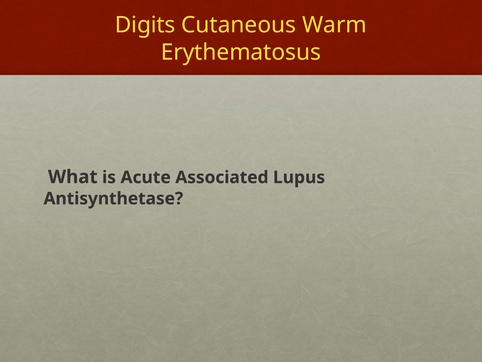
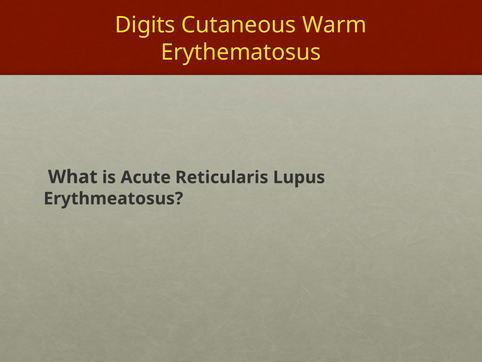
Associated: Associated -> Reticularis
Antisynthetase: Antisynthetase -> Erythmeatosus
